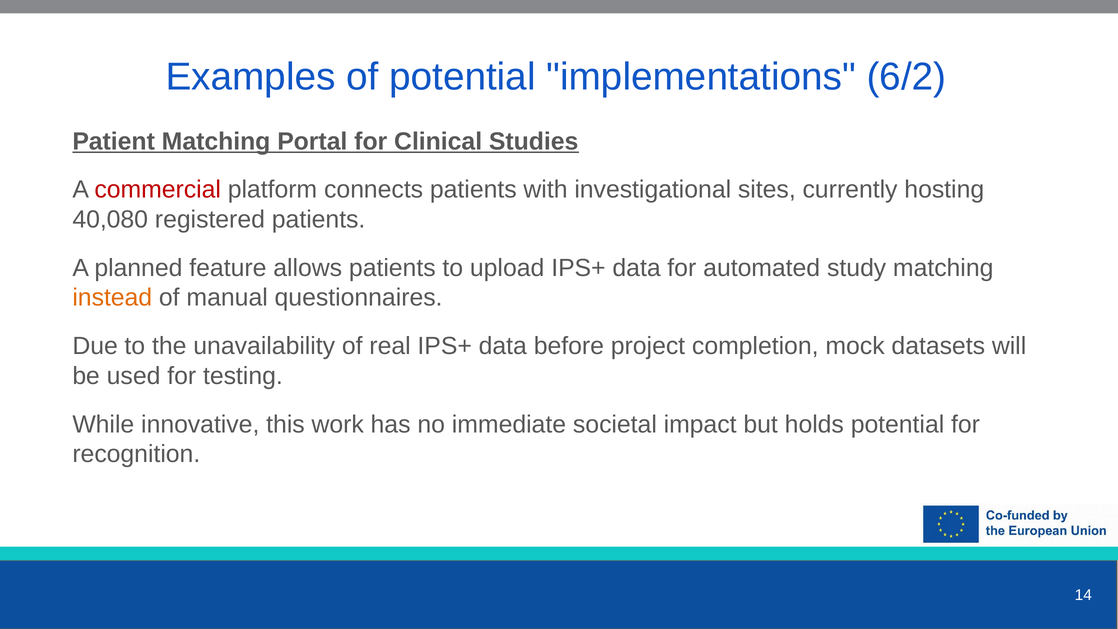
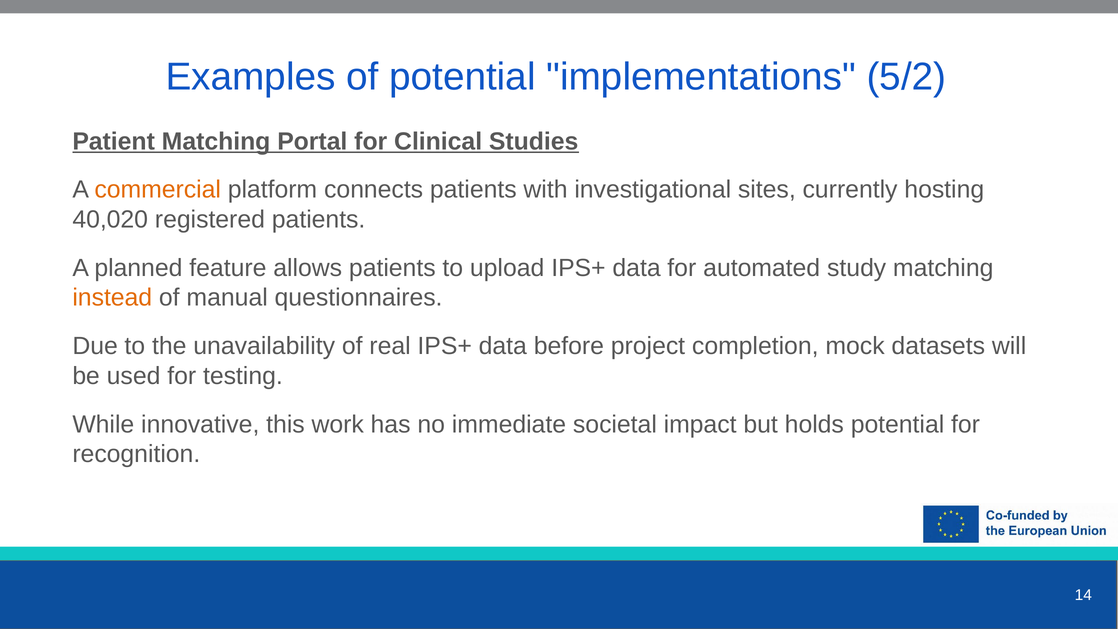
6/2: 6/2 -> 5/2
commercial colour: red -> orange
40,080: 40,080 -> 40,020
